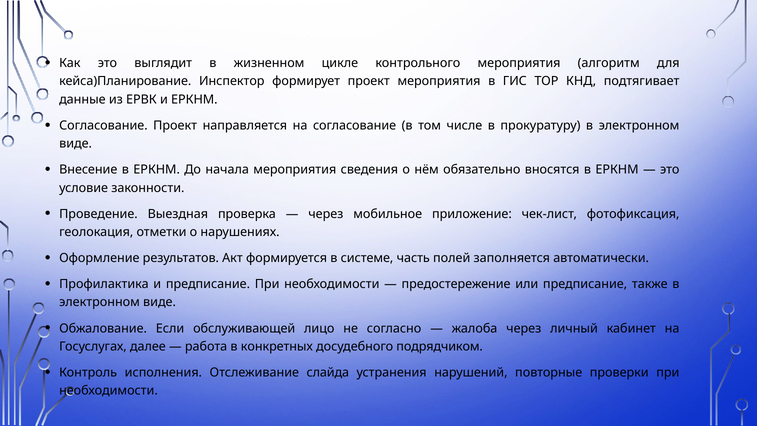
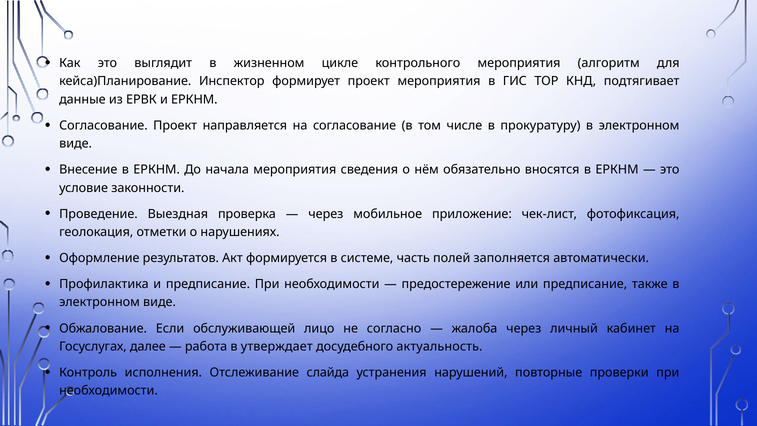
конкретных: конкретных -> утверждает
подрядчиком: подрядчиком -> актуальность
